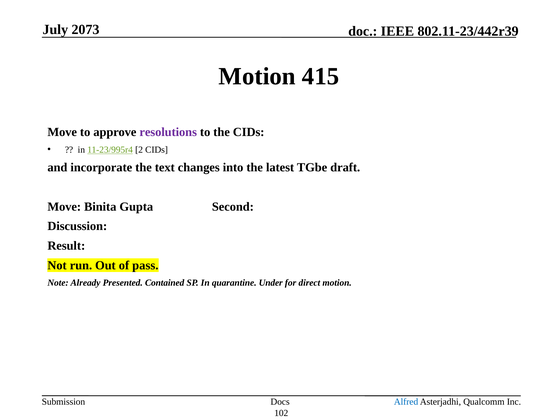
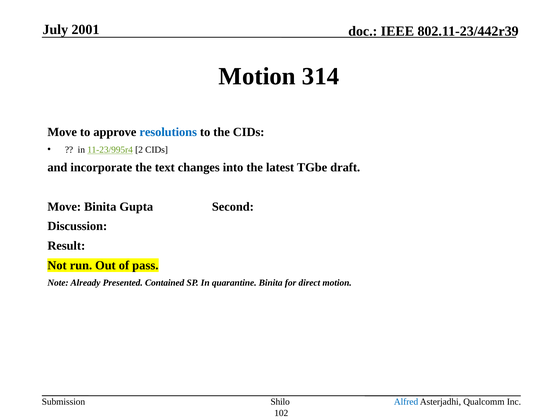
2073: 2073 -> 2001
415: 415 -> 314
resolutions colour: purple -> blue
quarantine Under: Under -> Binita
Docs: Docs -> Shilo
